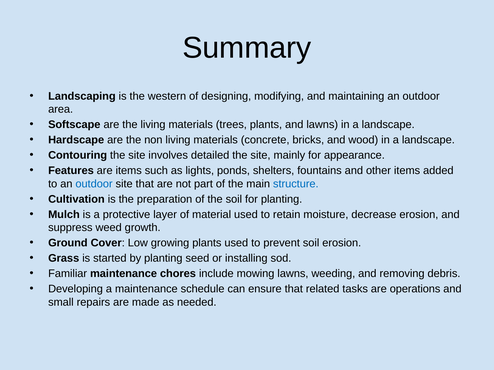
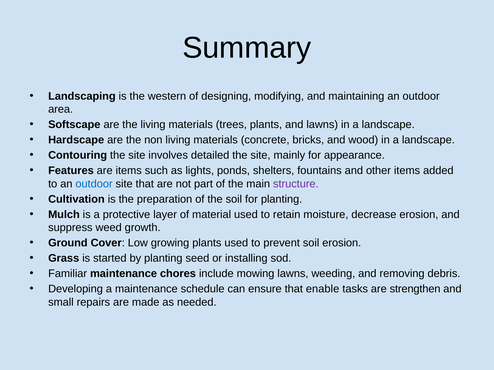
structure colour: blue -> purple
related: related -> enable
operations: operations -> strengthen
